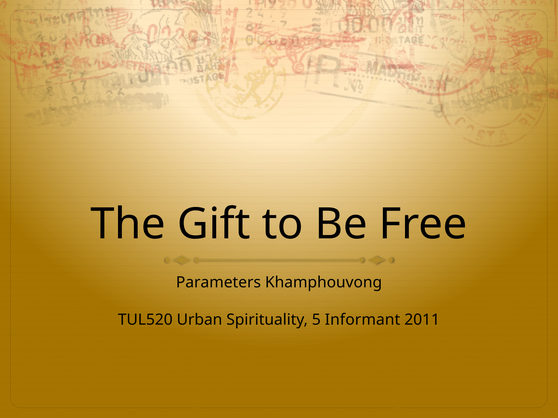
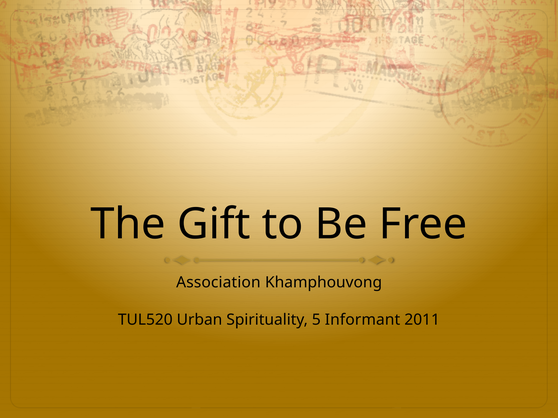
Parameters: Parameters -> Association
